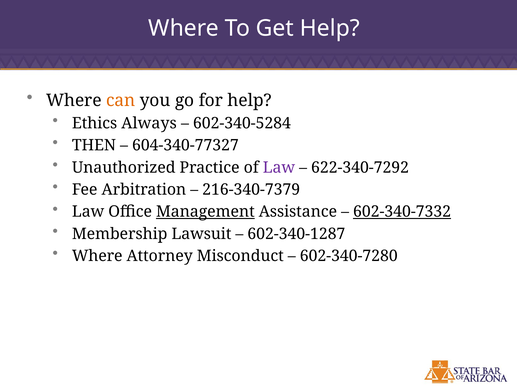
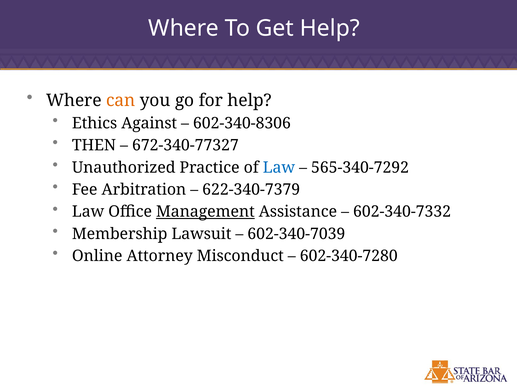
Always: Always -> Against
602-340-5284: 602-340-5284 -> 602-340-8306
604-340-77327: 604-340-77327 -> 672-340-77327
Law at (279, 167) colour: purple -> blue
622-340-7292: 622-340-7292 -> 565-340-7292
216-340-7379: 216-340-7379 -> 622-340-7379
602-340-7332 underline: present -> none
602-340-1287: 602-340-1287 -> 602-340-7039
Where at (97, 256): Where -> Online
